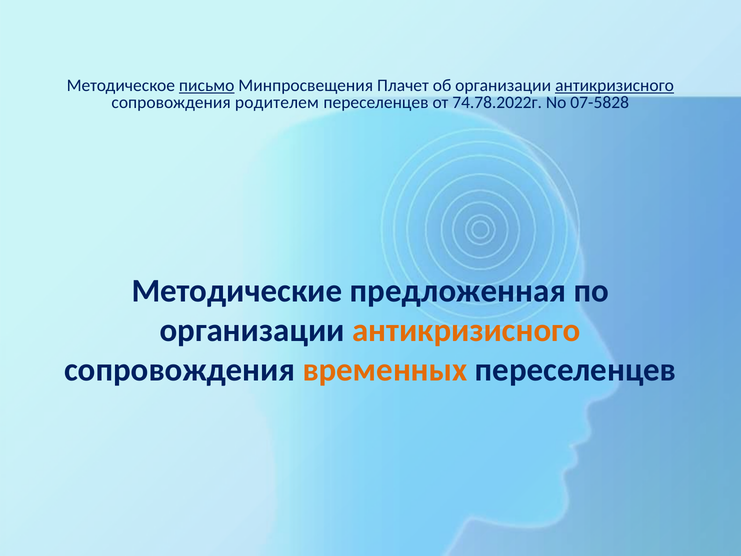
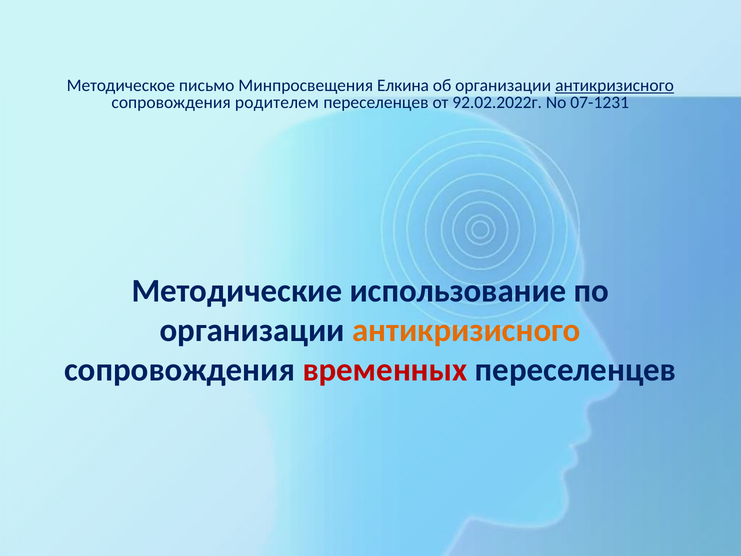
письмо underline: present -> none
Плачет: Плачет -> Елкина
74.78.2022г: 74.78.2022г -> 92.02.2022г
07-5828: 07-5828 -> 07-1231
предложенная: предложенная -> использование
временных colour: orange -> red
